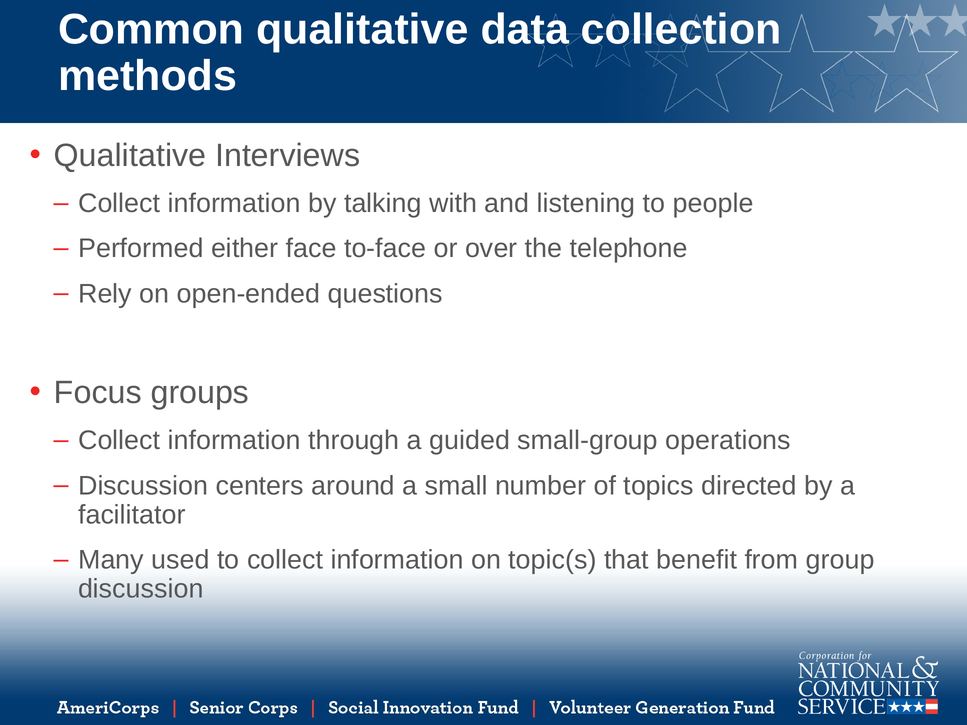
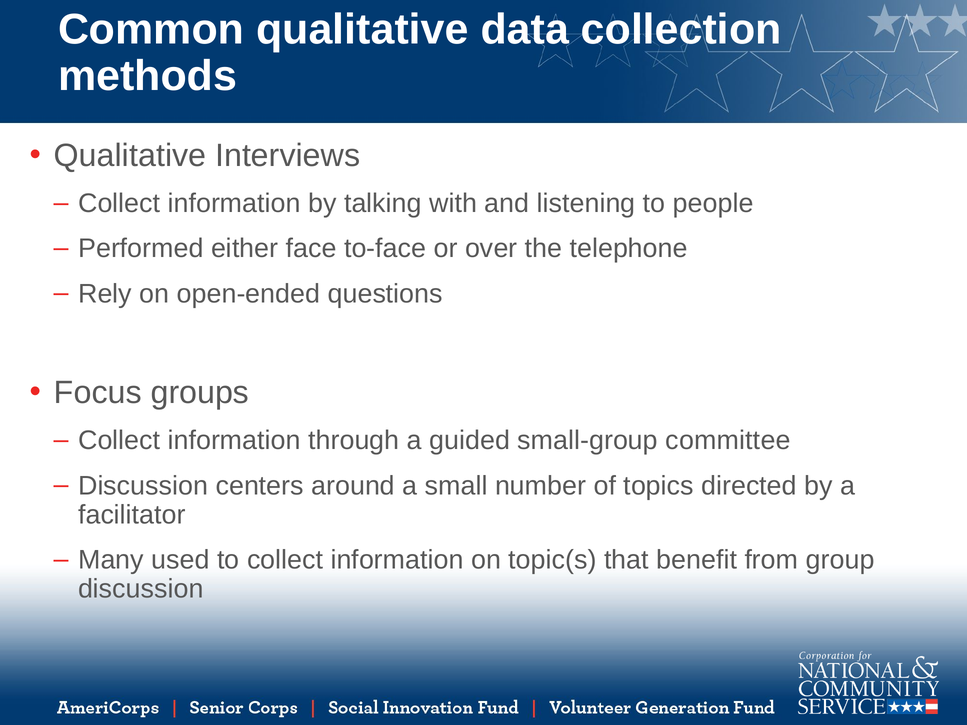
operations: operations -> committee
